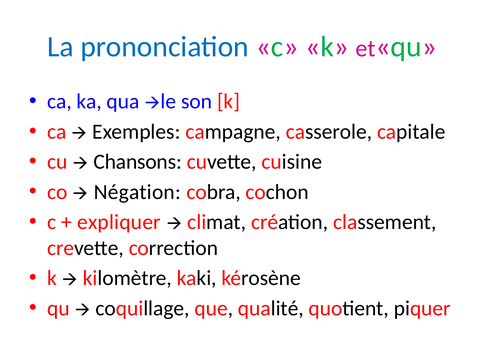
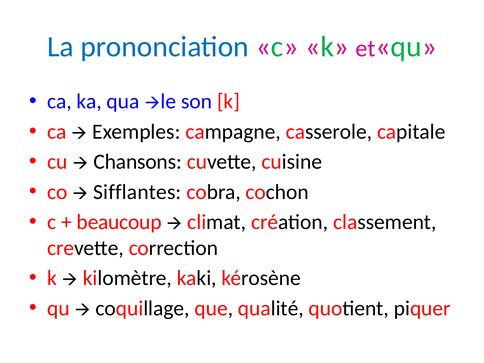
Négation: Négation -> Sifflantes
expliquer: expliquer -> beaucoup
